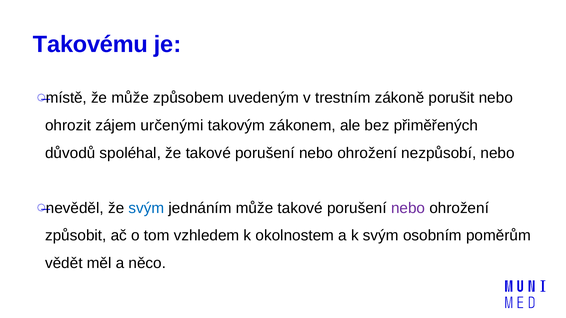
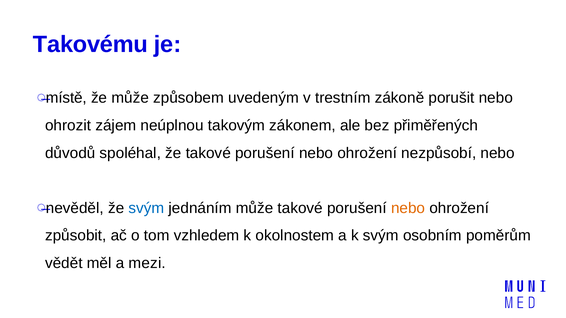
určenými: určenými -> neúplnou
nebo at (408, 208) colour: purple -> orange
něco: něco -> mezi
